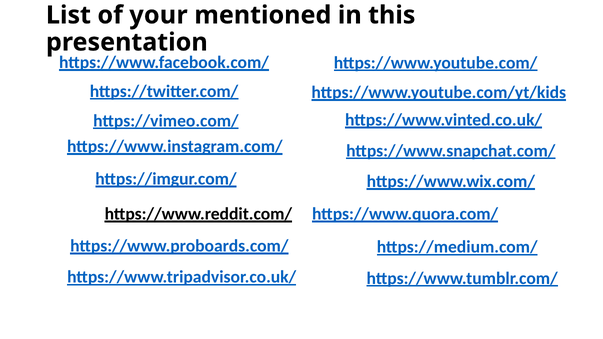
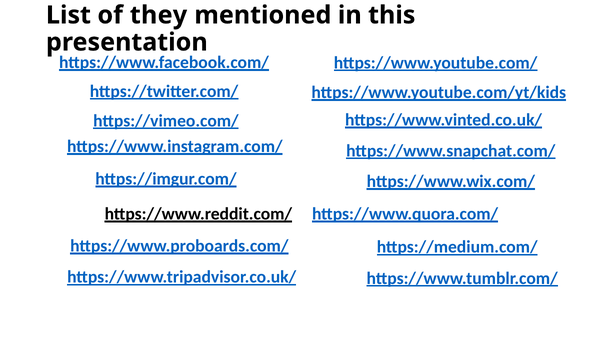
your: your -> they
